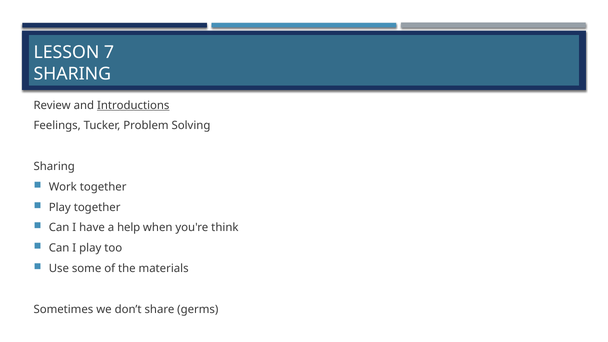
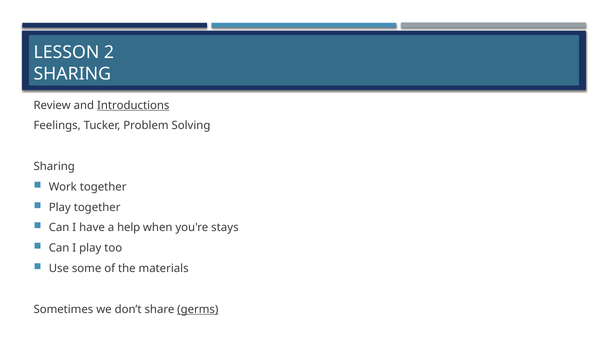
7: 7 -> 2
think: think -> stays
germs underline: none -> present
